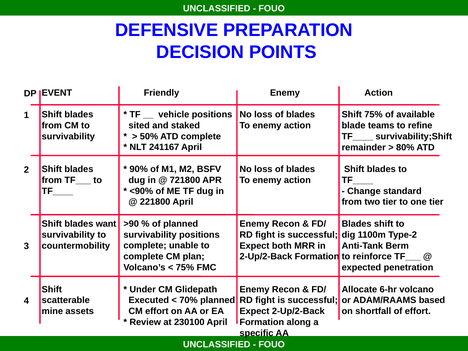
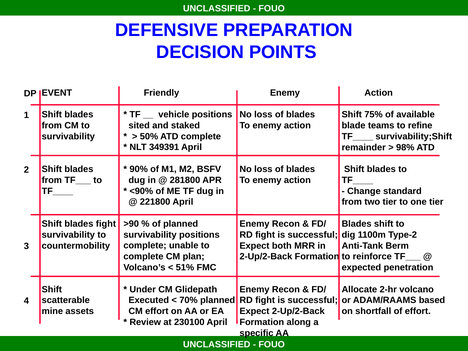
241167: 241167 -> 349391
80%: 80% -> 98%
721800: 721800 -> 281800
blades want: want -> fight
75% at (185, 268): 75% -> 51%
6-hr: 6-hr -> 2-hr
